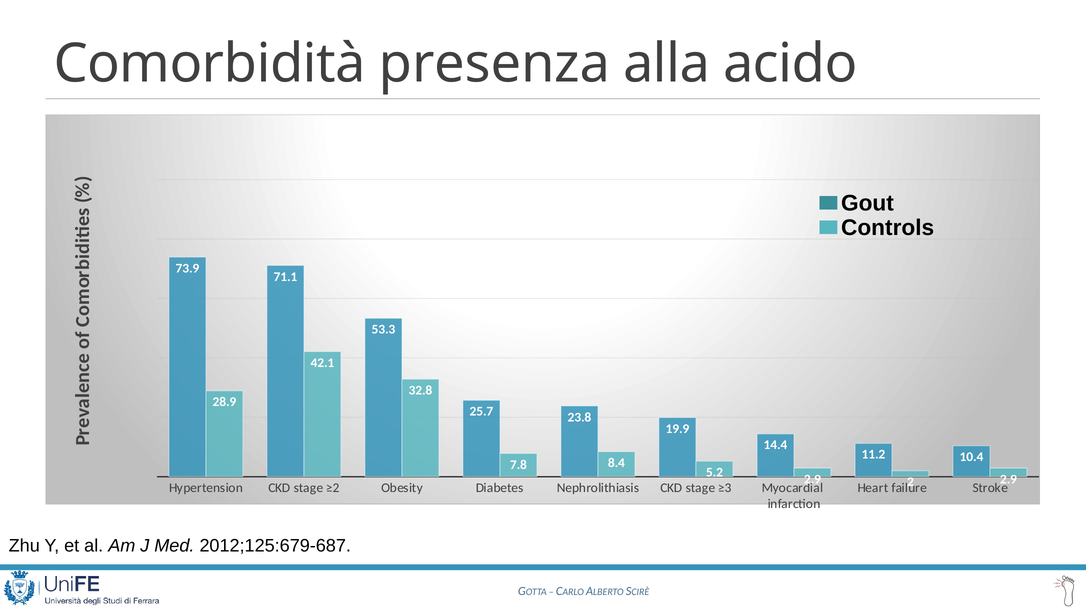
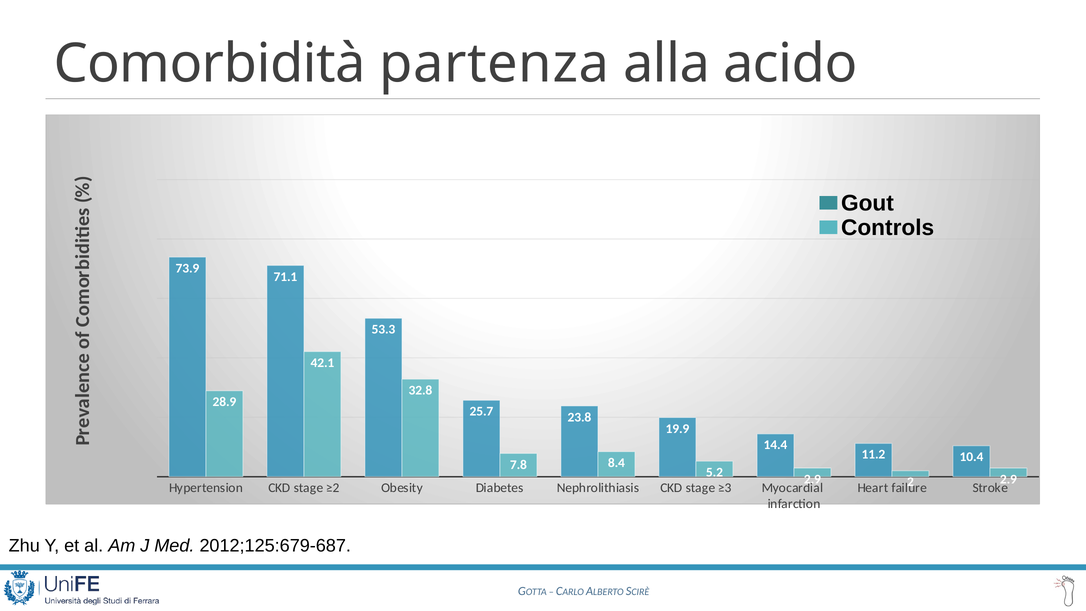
presenza: presenza -> partenza
